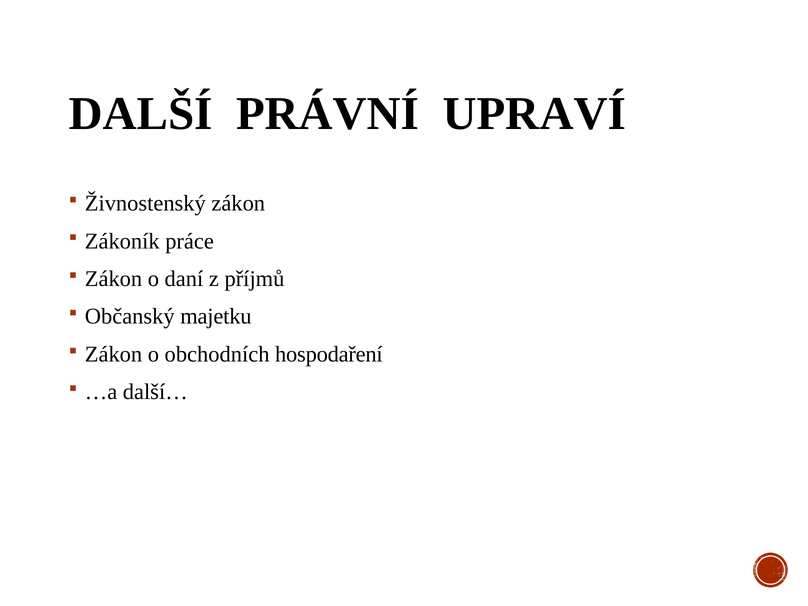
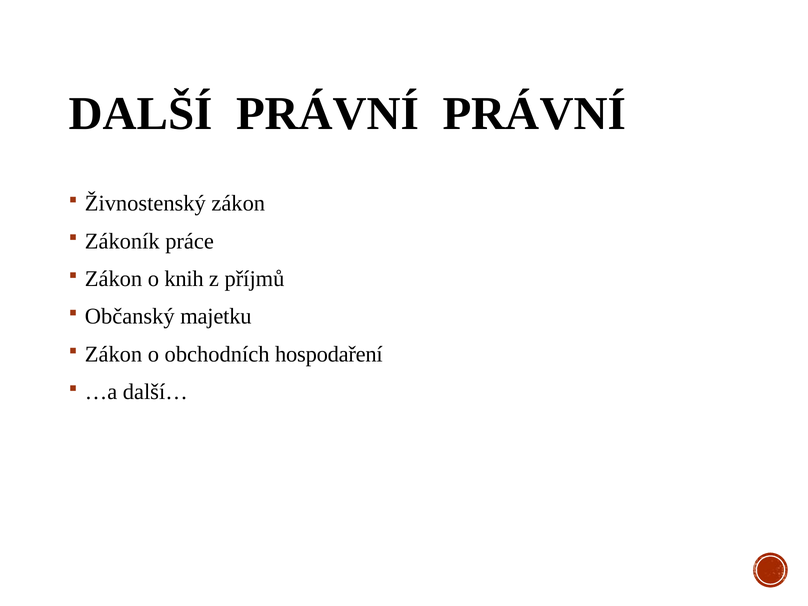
PRÁVNÍ UPRAVÍ: UPRAVÍ -> PRÁVNÍ
daní: daní -> knih
